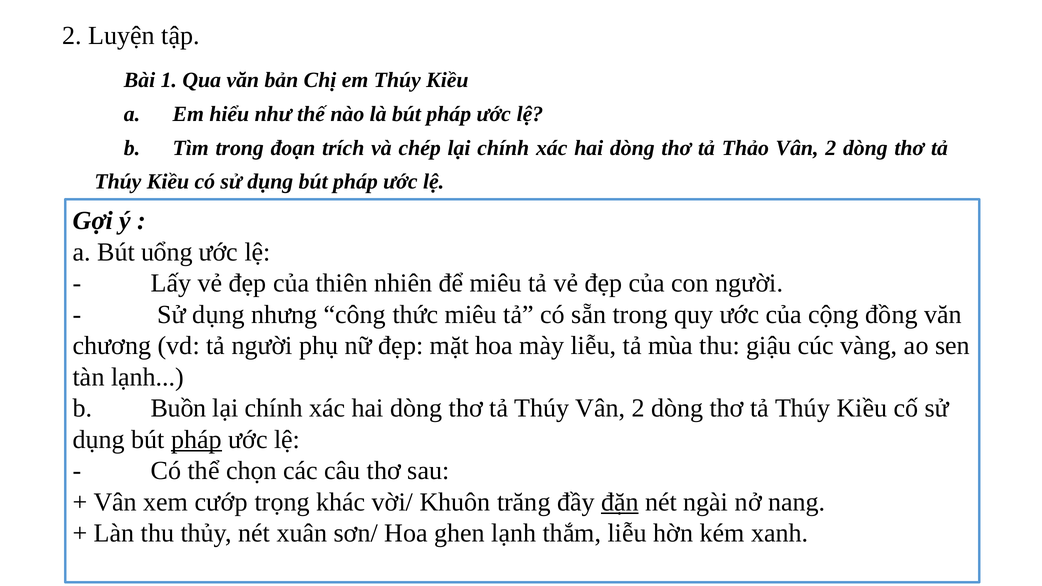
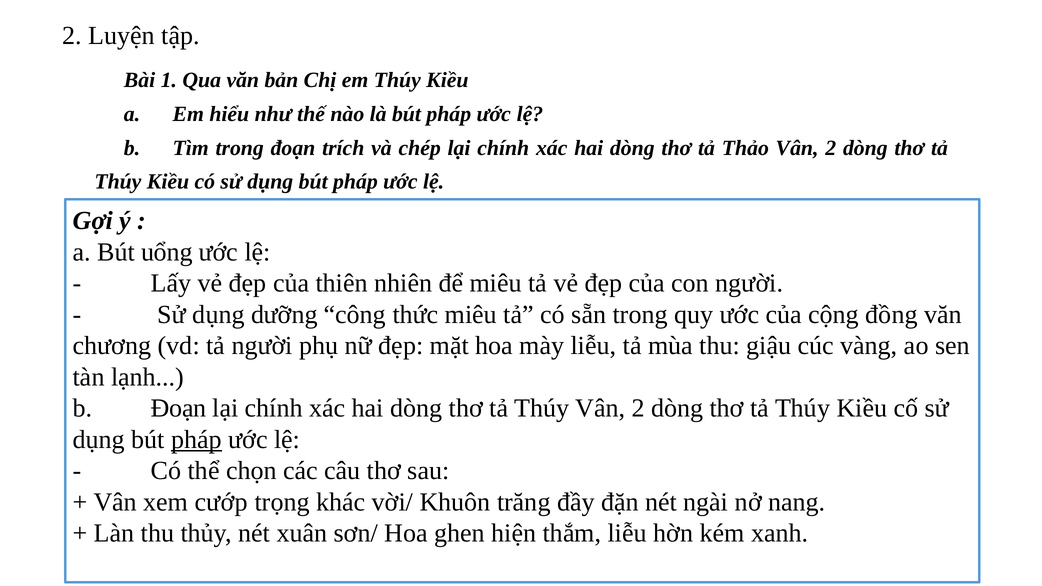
nhưng: nhưng -> dưỡng
b Buồn: Buồn -> Đoạn
đặn underline: present -> none
ghen lạnh: lạnh -> hiện
